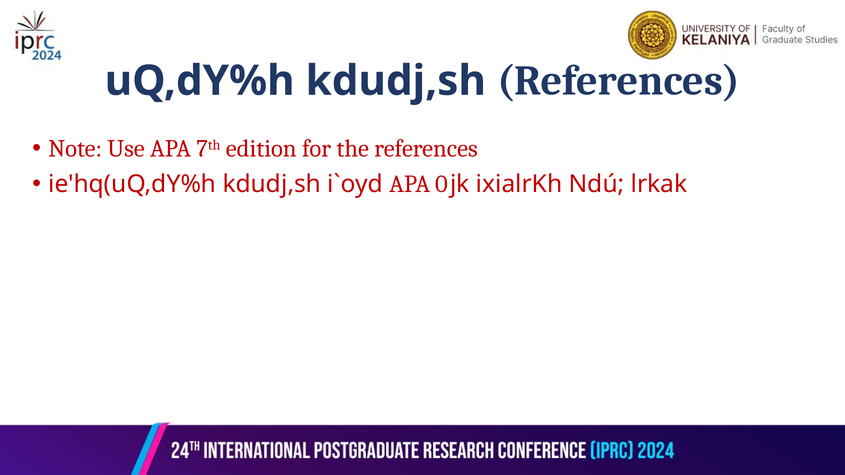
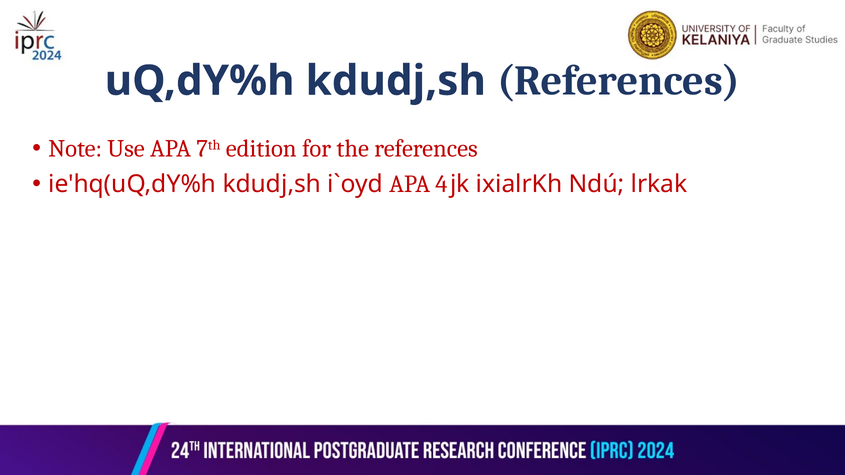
0: 0 -> 4
